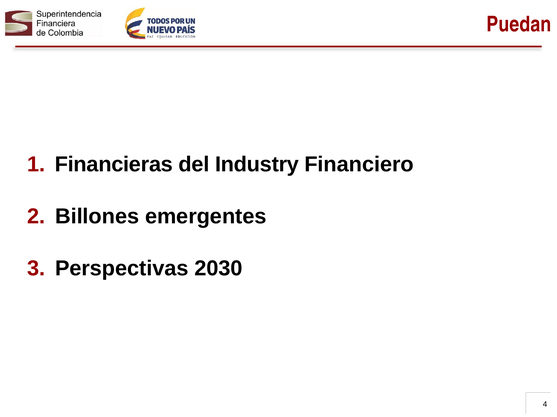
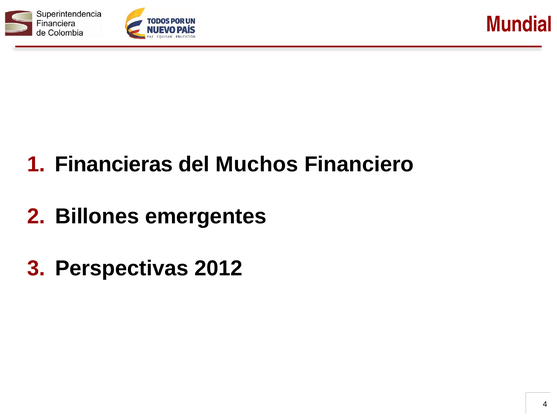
Puedan: Puedan -> Mundial
Industry: Industry -> Muchos
2030: 2030 -> 2012
